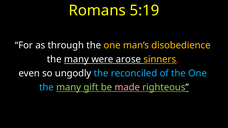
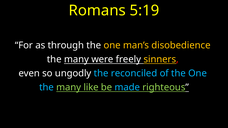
arose: arose -> freely
gift: gift -> like
made colour: pink -> light blue
